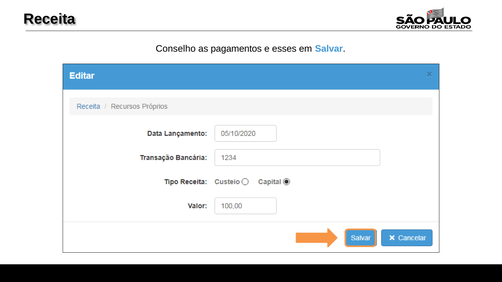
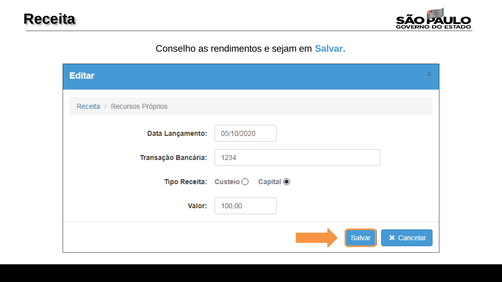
pagamentos: pagamentos -> rendimentos
esses: esses -> sejam
